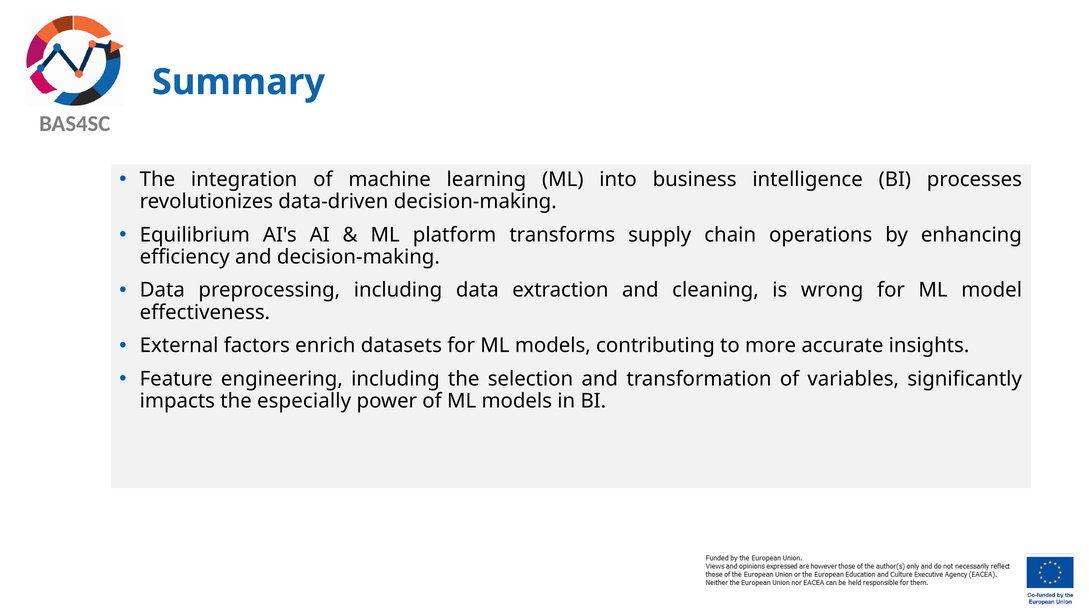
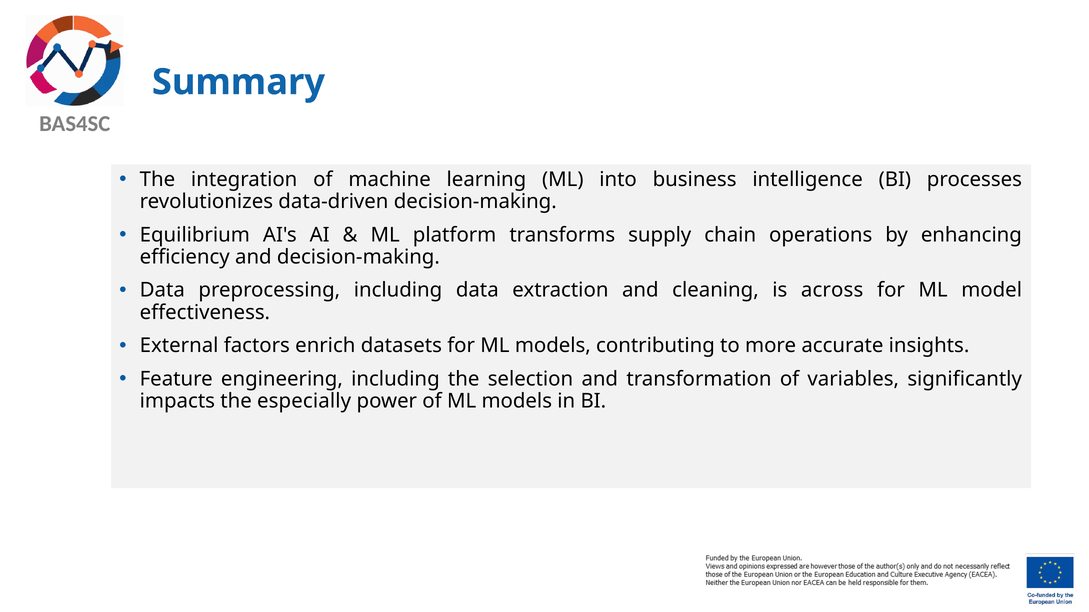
wrong: wrong -> across
